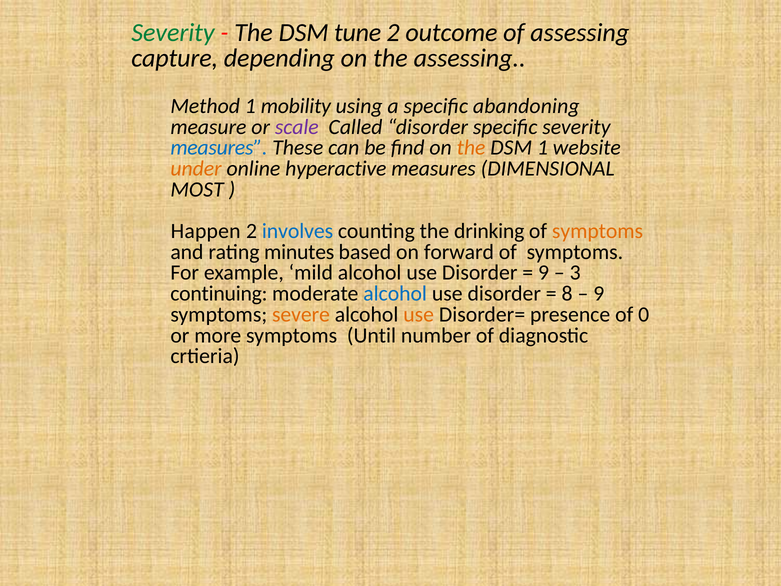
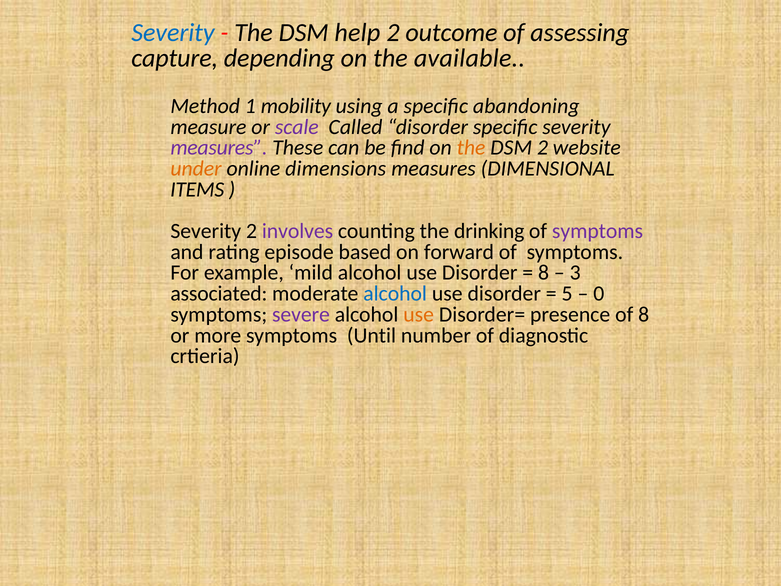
Severity at (173, 33) colour: green -> blue
tune: tune -> help
the assessing: assessing -> available
measures at (219, 148) colour: blue -> purple
DSM 1: 1 -> 2
hyperactive: hyperactive -> dimensions
MOST: MOST -> ITEMS
Happen at (206, 231): Happen -> Severity
involves colour: blue -> purple
symptoms at (598, 231) colour: orange -> purple
minutes: minutes -> episode
9 at (544, 273): 9 -> 8
continuing: continuing -> associated
8: 8 -> 5
9 at (599, 294): 9 -> 0
severe colour: orange -> purple
of 0: 0 -> 8
